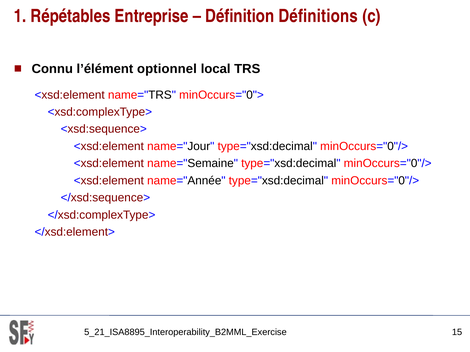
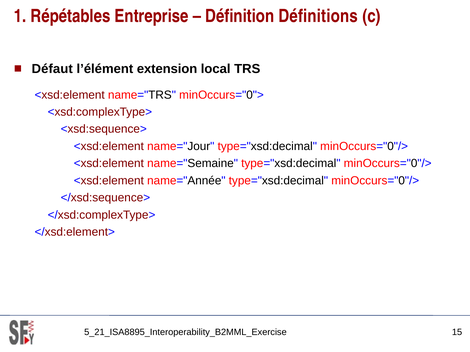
Connu: Connu -> Défaut
optionnel: optionnel -> extension
